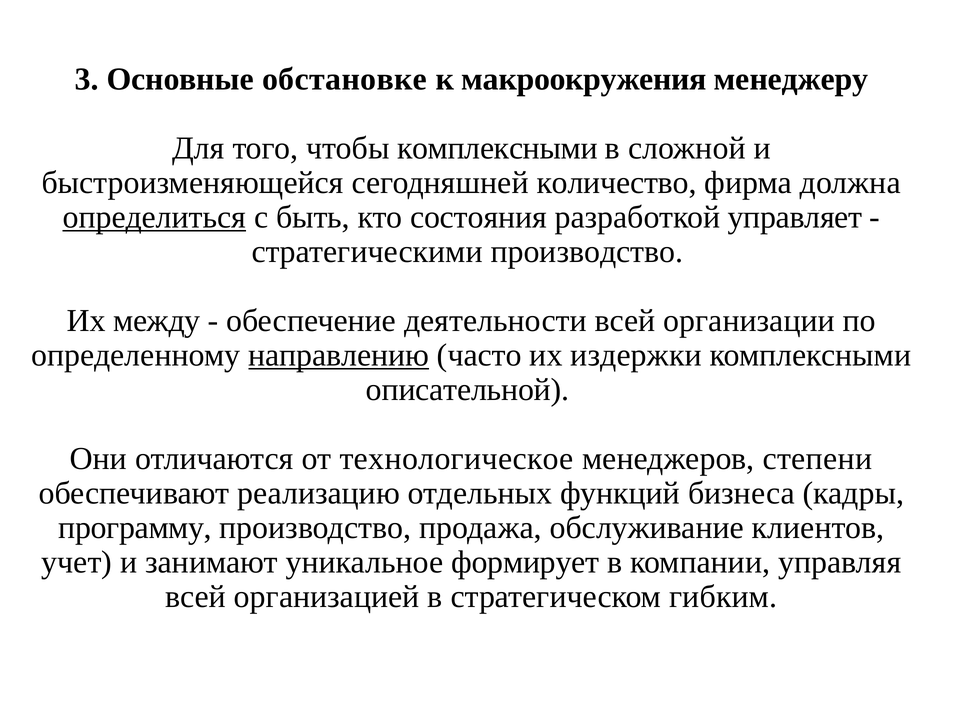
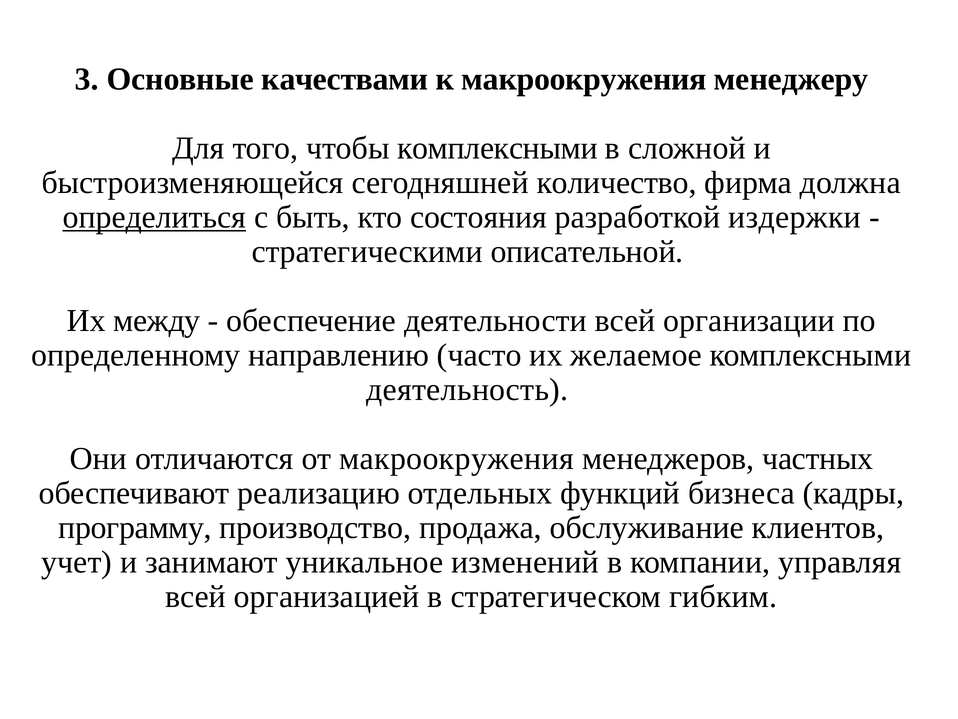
обстановке: обстановке -> качествами
управляет: управляет -> издержки
стратегическими производство: производство -> описательной
направлению underline: present -> none
издержки: издержки -> желаемое
описательной: описательной -> деятельность
от технологическое: технологическое -> макроокружения
степени: степени -> частных
формирует: формирует -> изменений
